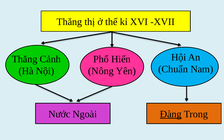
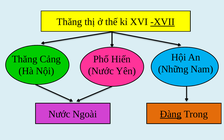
XVII underline: none -> present
Cảnh: Cảnh -> Cảng
Chuẩn: Chuẩn -> Những
Nông at (101, 71): Nông -> Nước
